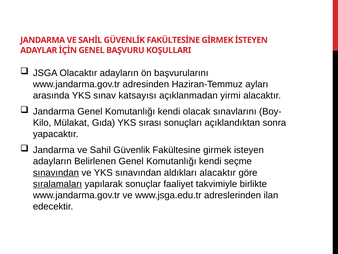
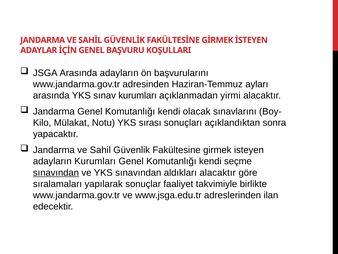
JSGA Olacaktır: Olacaktır -> Arasında
sınav katsayısı: katsayısı -> kurumları
Gıda: Gıda -> Notu
adayların Belirlenen: Belirlenen -> Kurumları
sıralamaları underline: present -> none
